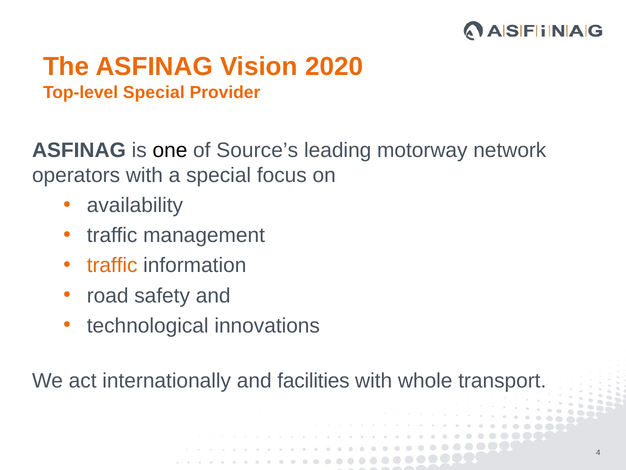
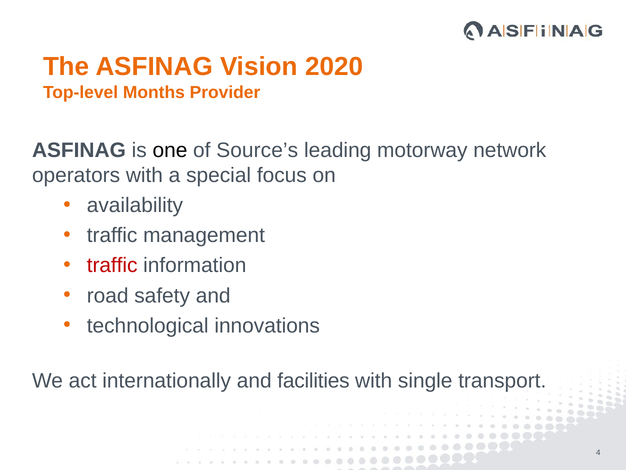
Top-level Special: Special -> Months
traffic at (112, 265) colour: orange -> red
whole: whole -> single
